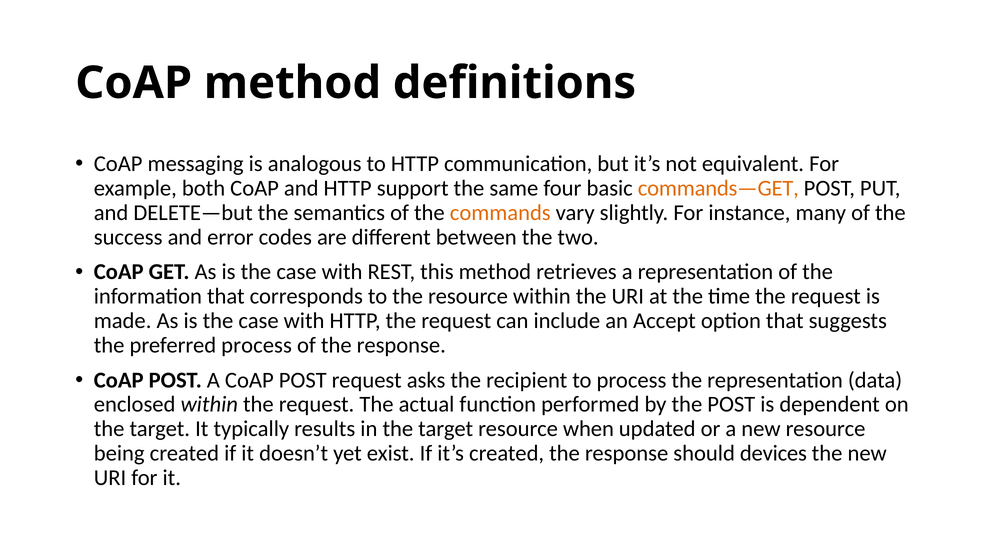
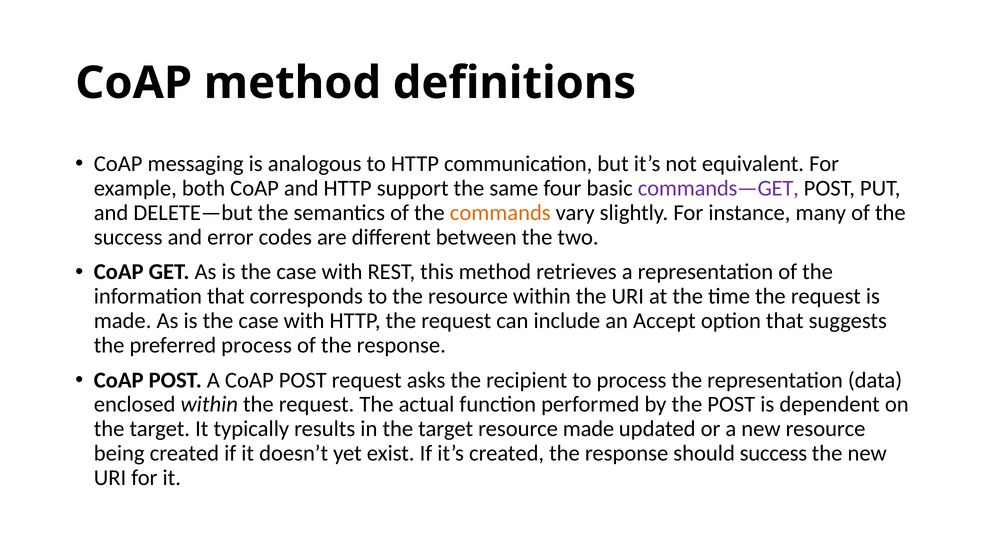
commands—GET colour: orange -> purple
resource when: when -> made
should devices: devices -> success
